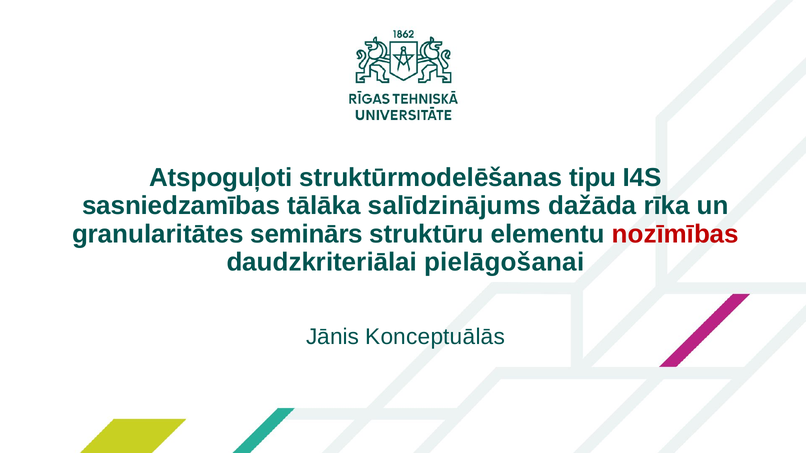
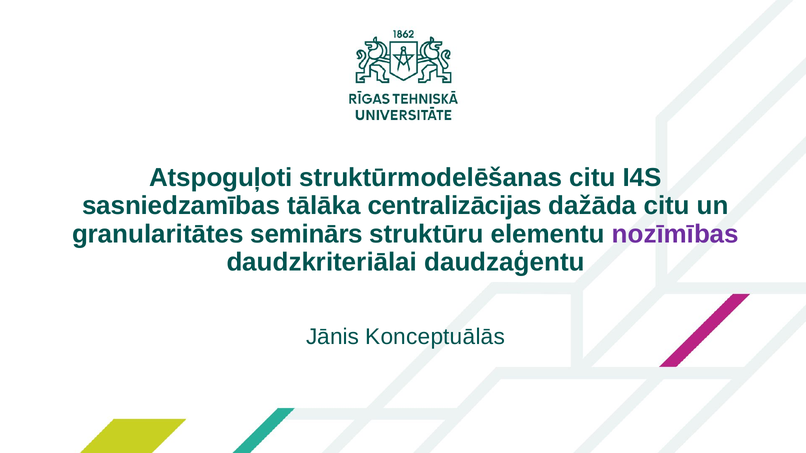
struktūrmodelēšanas tipu: tipu -> citu
salīdzinājums: salīdzinājums -> centralizācijas
dažāda rīka: rīka -> citu
nozīmības colour: red -> purple
pielāgošanai: pielāgošanai -> daudzaģentu
